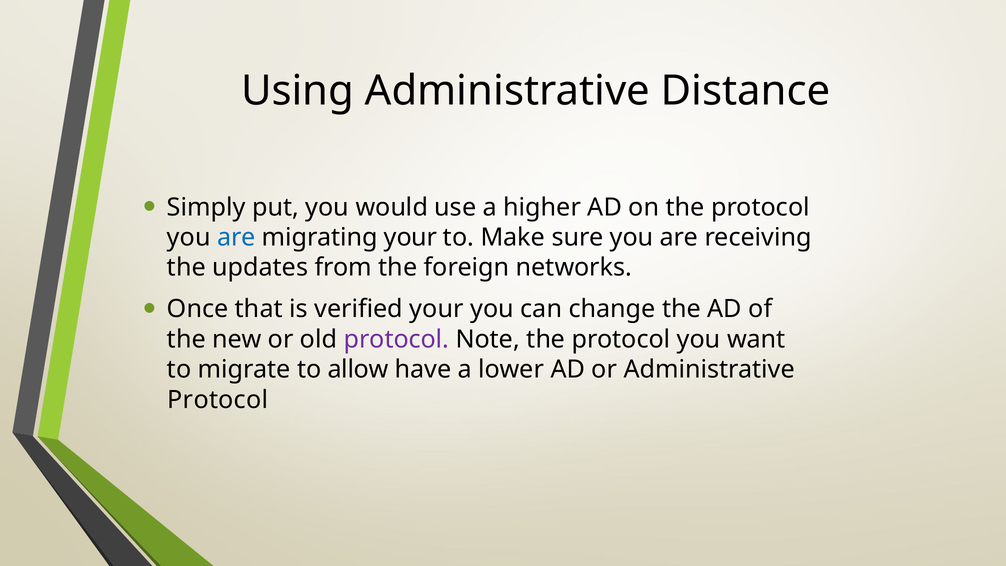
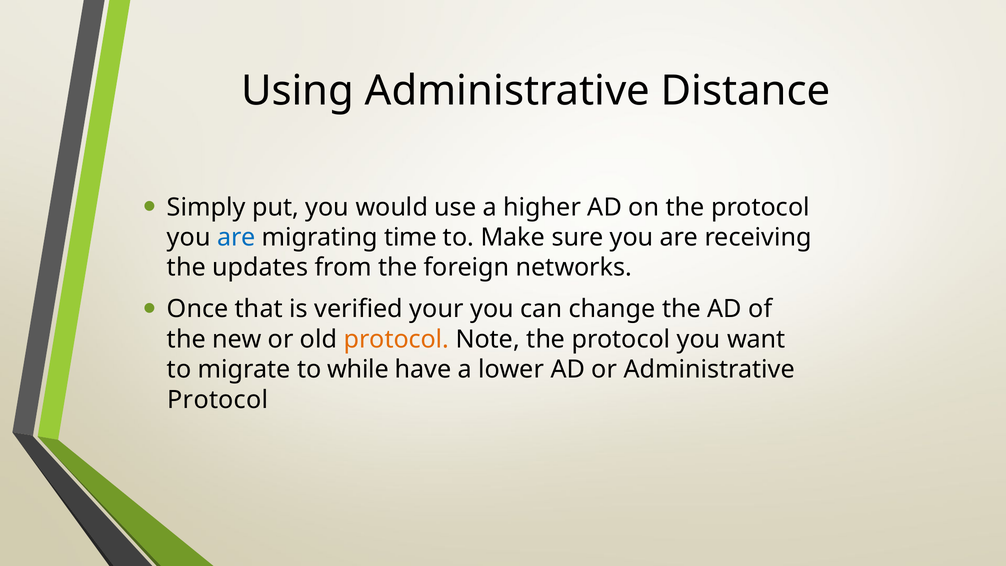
migrating your: your -> time
protocol at (396, 339) colour: purple -> orange
allow: allow -> while
